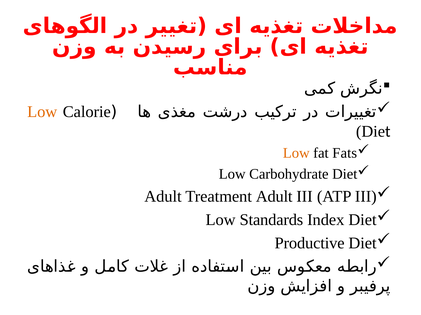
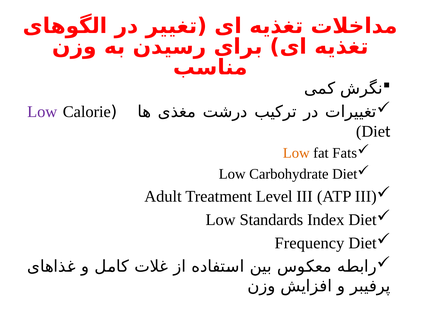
Low at (42, 112) colour: orange -> purple
Treatment Adult: Adult -> Level
Productive: Productive -> Frequency
